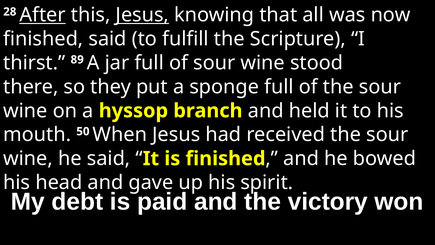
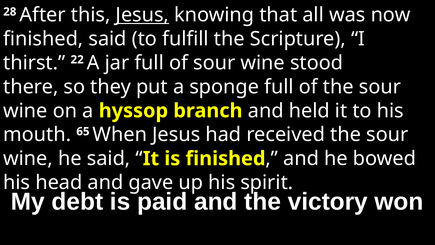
After underline: present -> none
89: 89 -> 22
50: 50 -> 65
